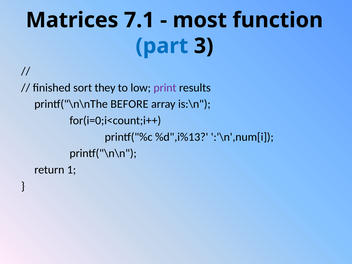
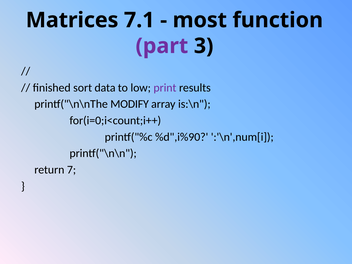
part colour: blue -> purple
they: they -> data
BEFORE: BEFORE -> MODIFY
%d",i%13: %d",i%13 -> %d",i%90
1: 1 -> 7
